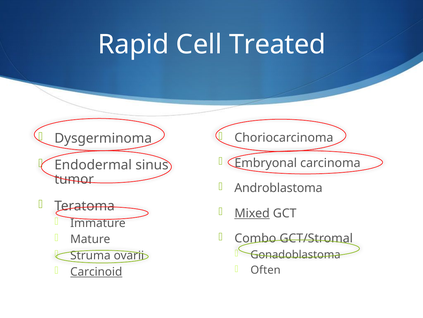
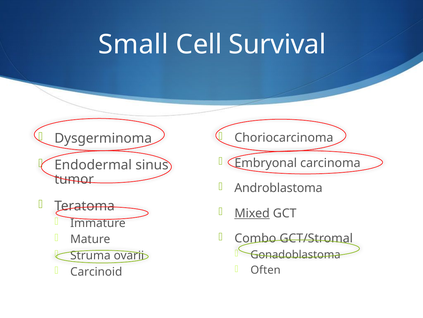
Rapid: Rapid -> Small
Treated: Treated -> Survival
Carcinoid underline: present -> none
